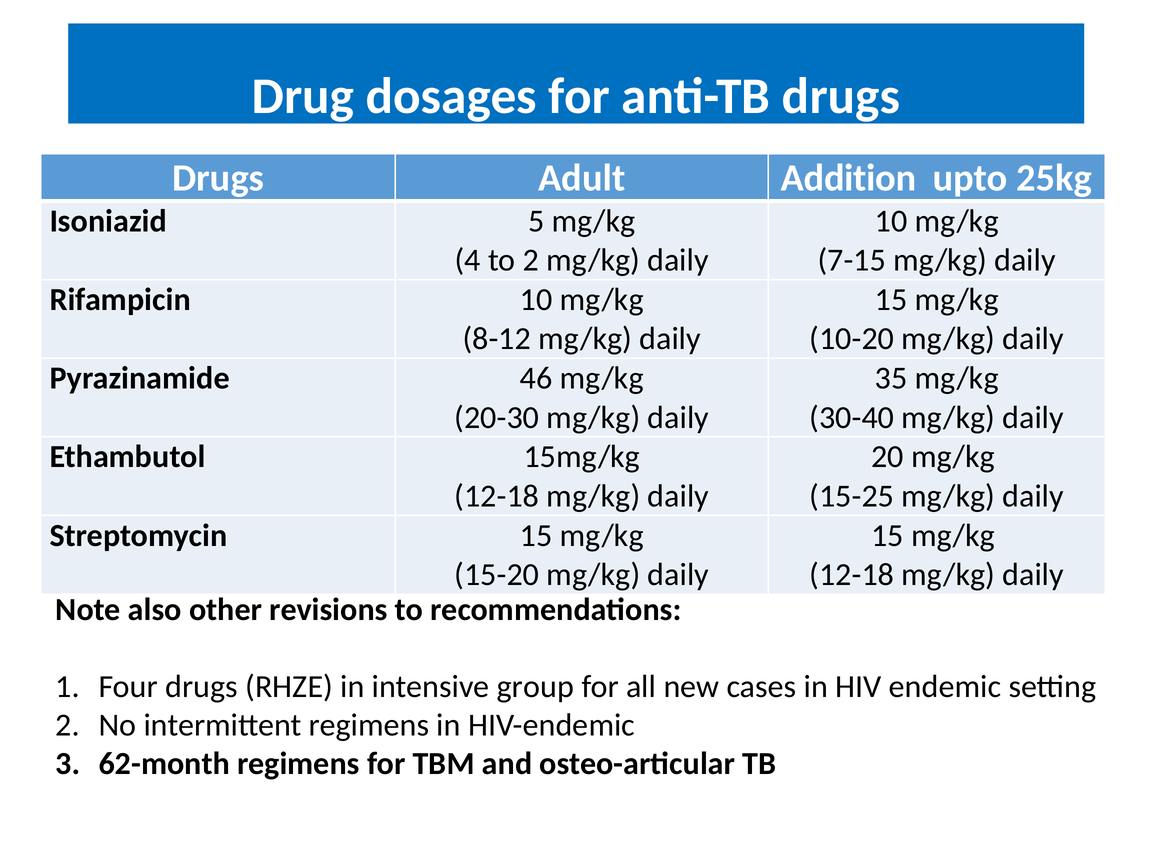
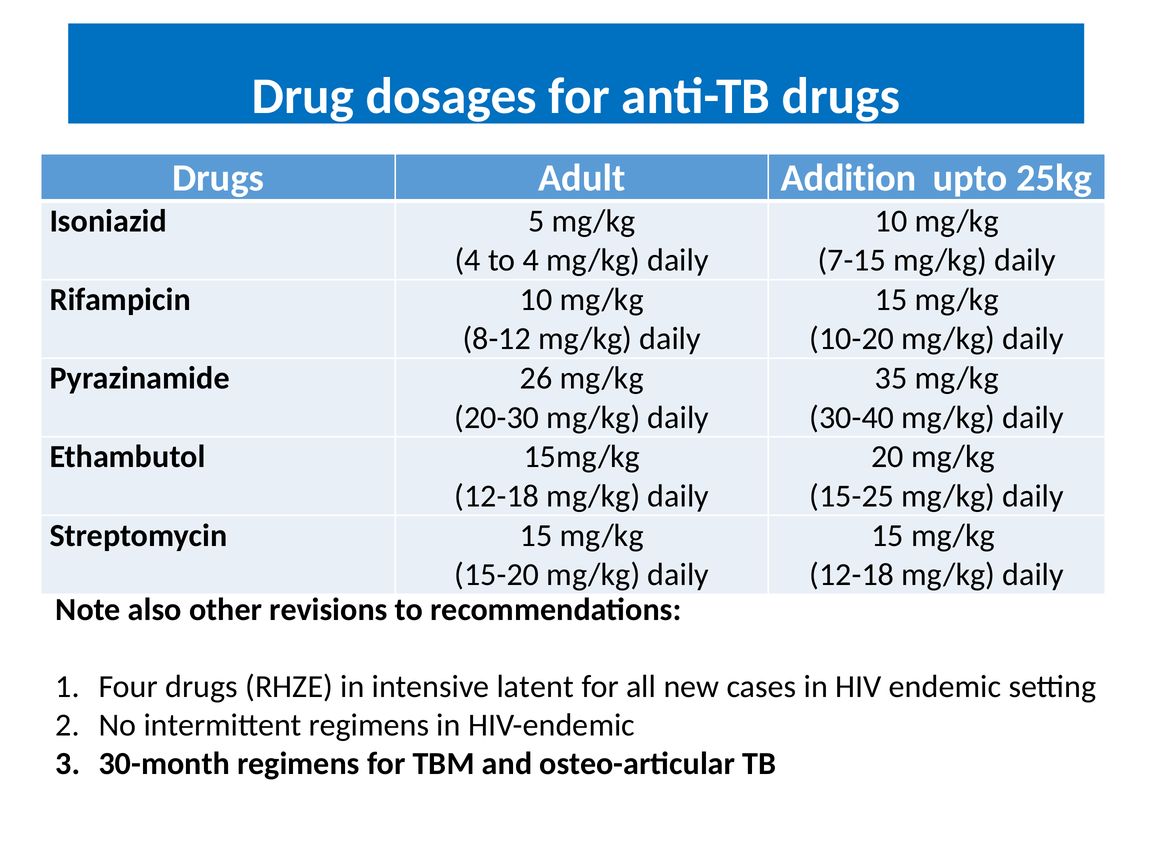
to 2: 2 -> 4
46: 46 -> 26
group: group -> latent
62-month: 62-month -> 30-month
